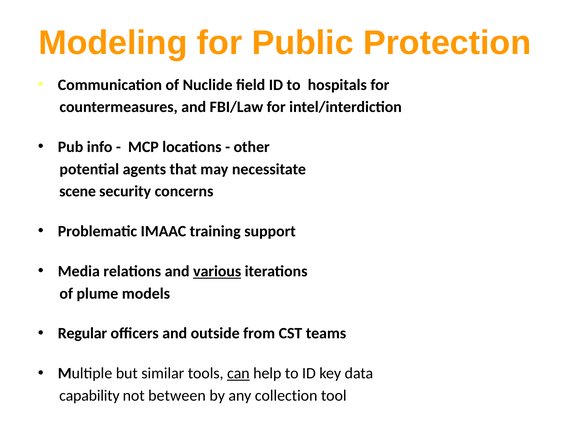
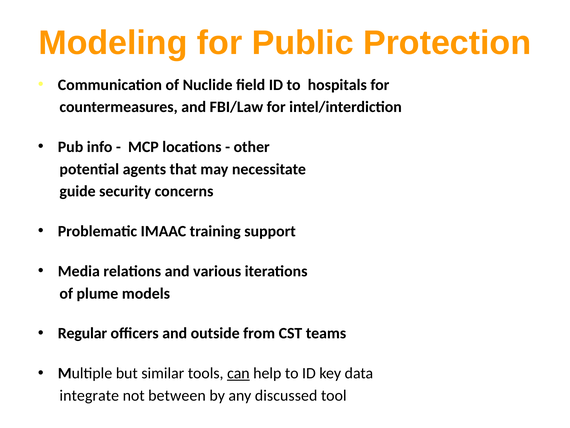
scene: scene -> guide
various underline: present -> none
capability: capability -> integrate
collection: collection -> discussed
